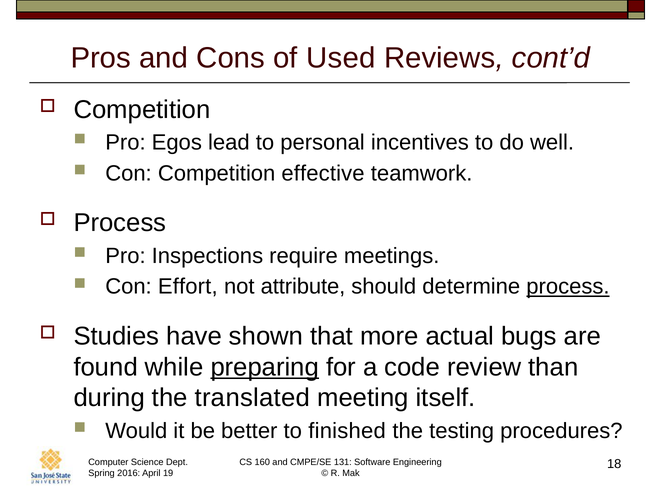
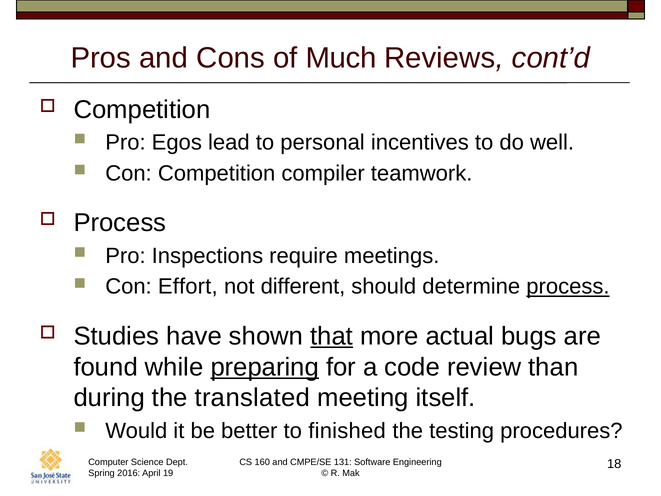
Used: Used -> Much
effective: effective -> compiler
attribute: attribute -> different
that underline: none -> present
